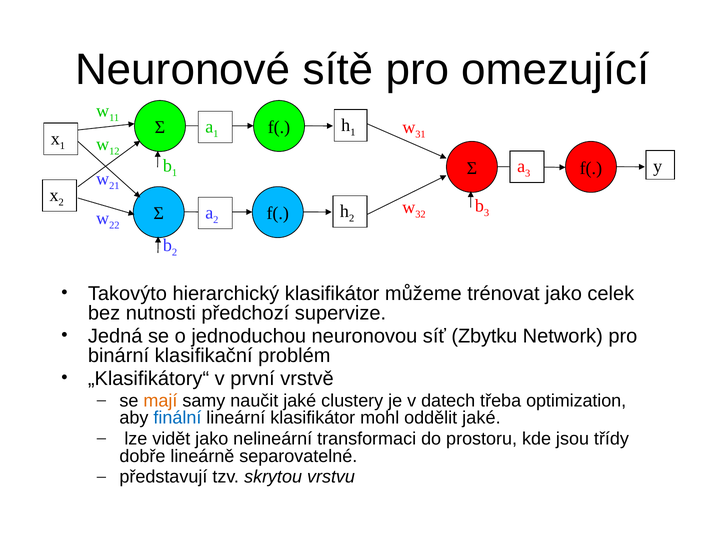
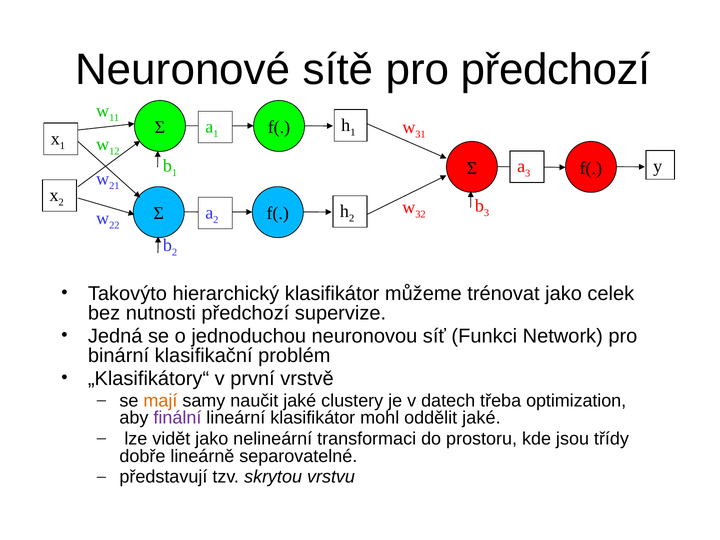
pro omezující: omezující -> předchozí
Zbytku: Zbytku -> Funkci
finální colour: blue -> purple
